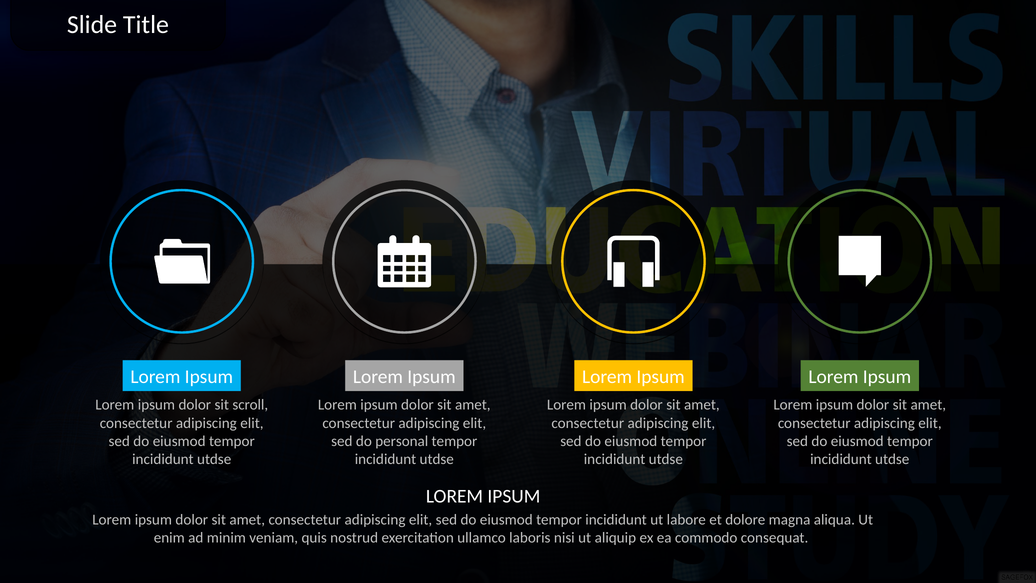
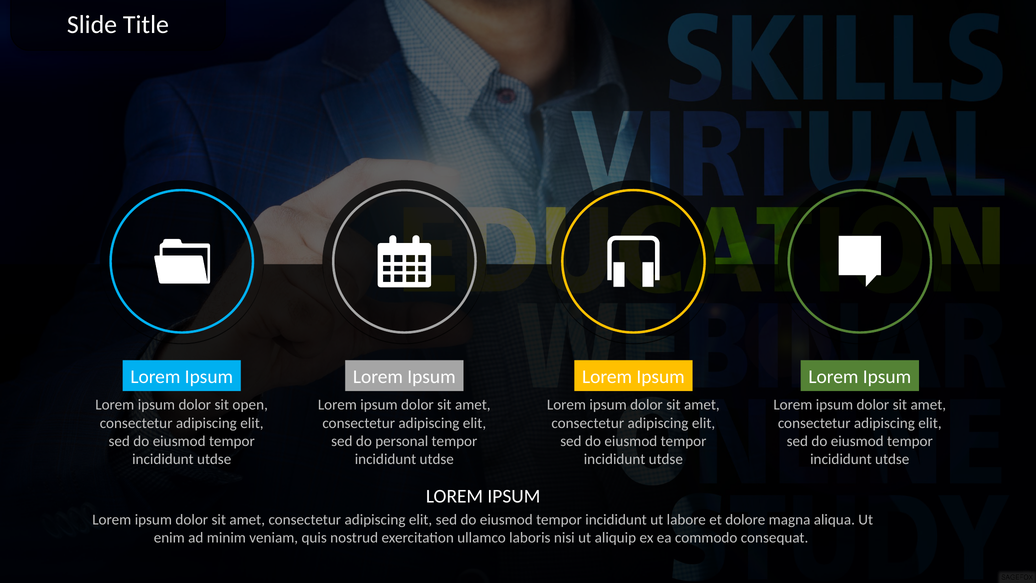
scroll: scroll -> open
